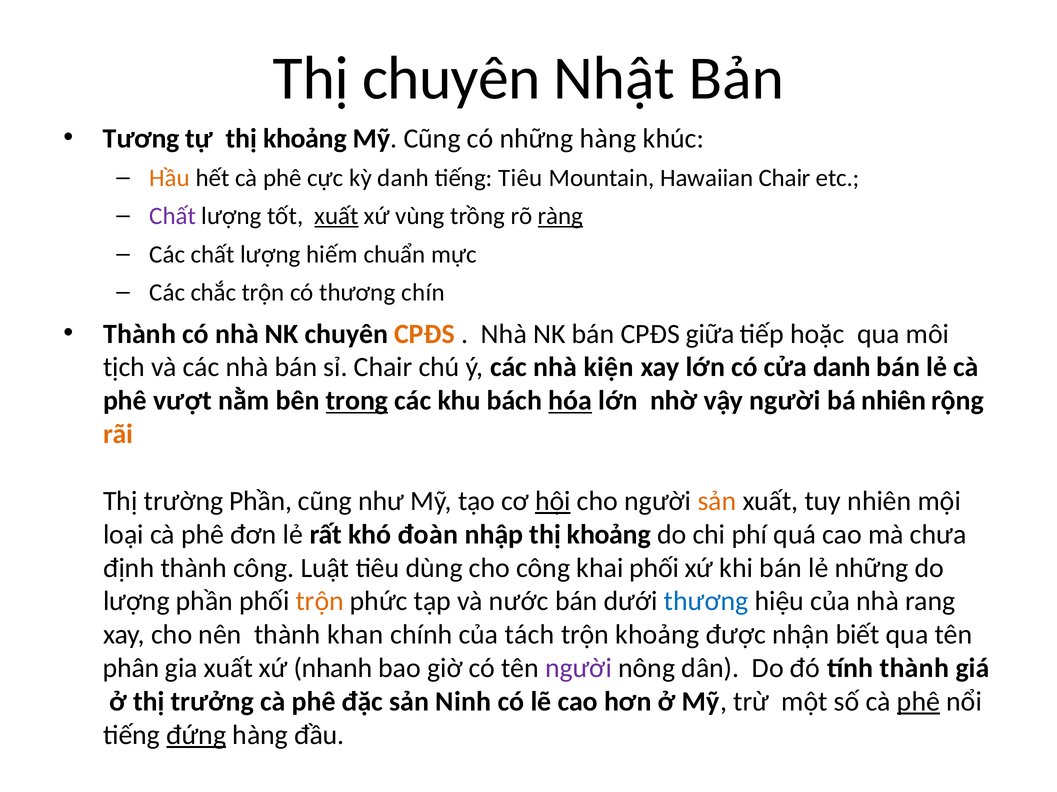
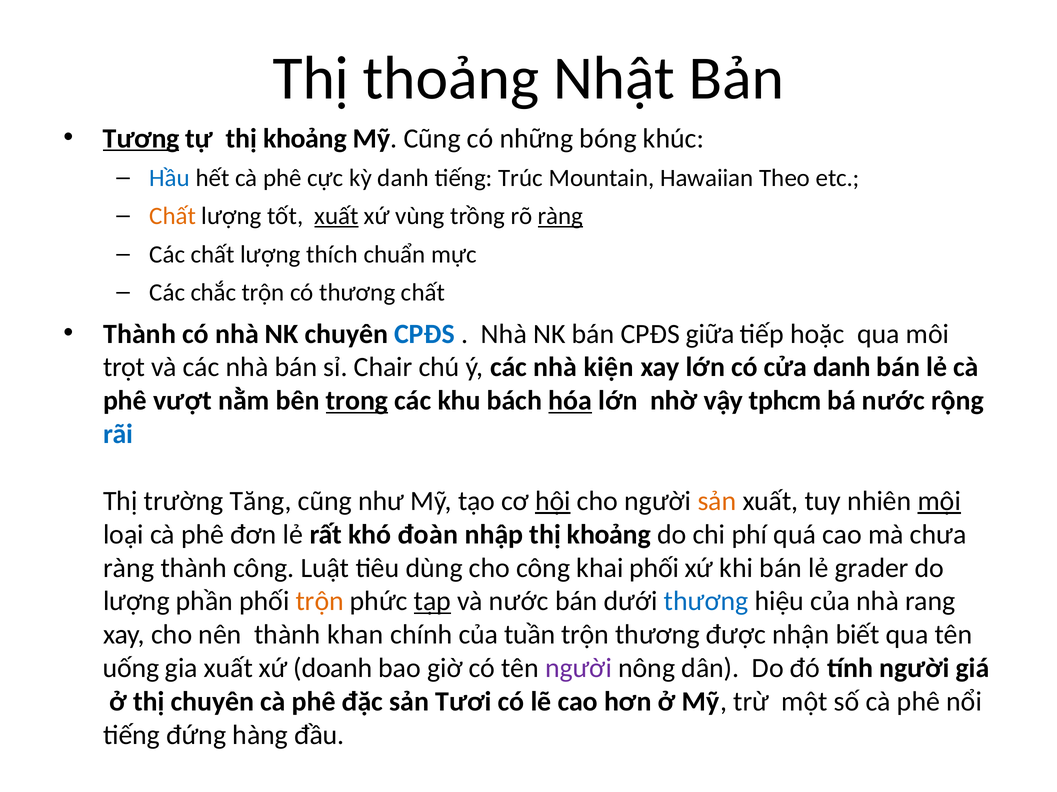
Thị chuyên: chuyên -> thoảng
Tương underline: none -> present
những hàng: hàng -> bóng
Hầu colour: orange -> blue
tiếng Tiêu: Tiêu -> Trúc
Hawaiian Chair: Chair -> Theo
Chất at (173, 216) colour: purple -> orange
hiếm: hiếm -> thích
thương chín: chín -> chất
CPĐS at (424, 334) colour: orange -> blue
tịch: tịch -> trọt
vậy người: người -> tphcm
bá nhiên: nhiên -> nước
rãi colour: orange -> blue
trường Phần: Phần -> Tăng
mội underline: none -> present
định at (129, 568): định -> ràng
lẻ những: những -> grader
tạp underline: none -> present
tách: tách -> tuần
trộn khoảng: khoảng -> thương
phân: phân -> uống
nhanh: nhanh -> doanh
tính thành: thành -> người
thị trưởng: trưởng -> chuyên
Ninh: Ninh -> Tươi
phê at (918, 702) underline: present -> none
đứng underline: present -> none
